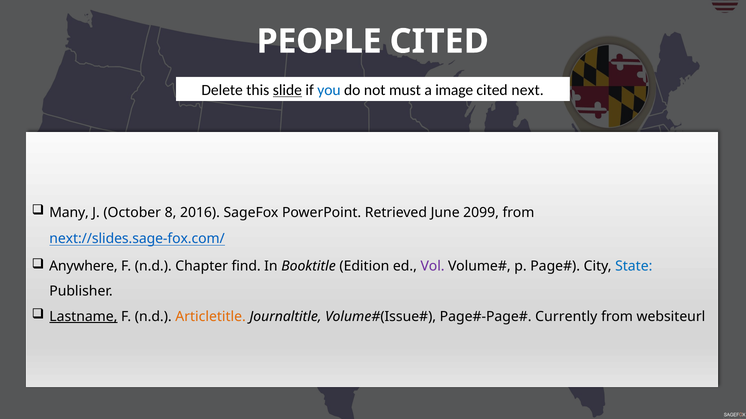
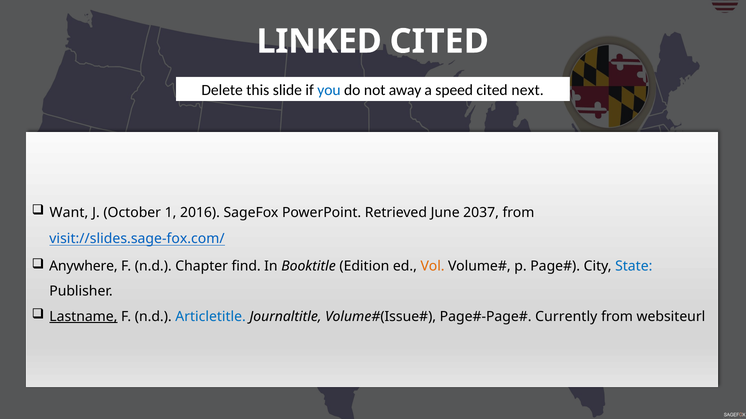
PEOPLE: PEOPLE -> LINKED
slide underline: present -> none
must: must -> away
image: image -> speed
Many: Many -> Want
8: 8 -> 1
2099: 2099 -> 2037
next://slides.sage-fox.com/: next://slides.sage-fox.com/ -> visit://slides.sage-fox.com/
Vol colour: purple -> orange
Articletitle colour: orange -> blue
